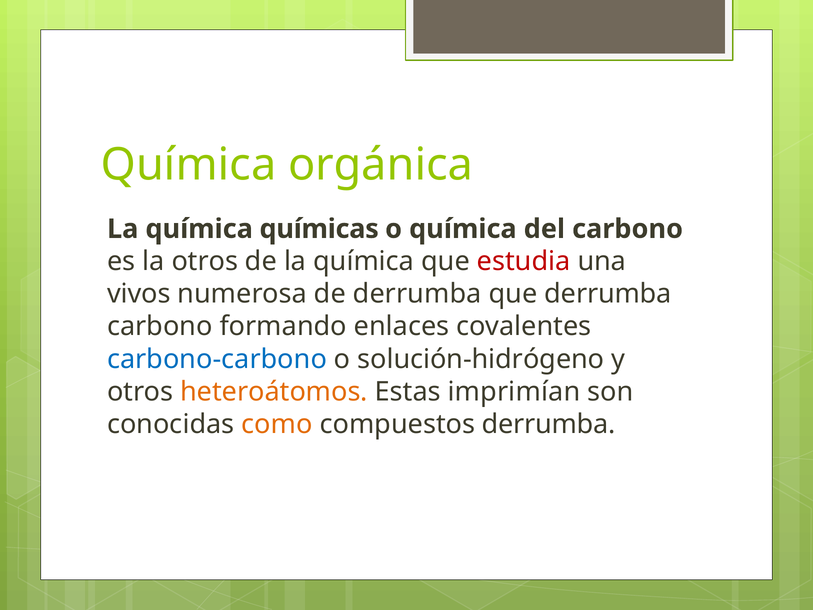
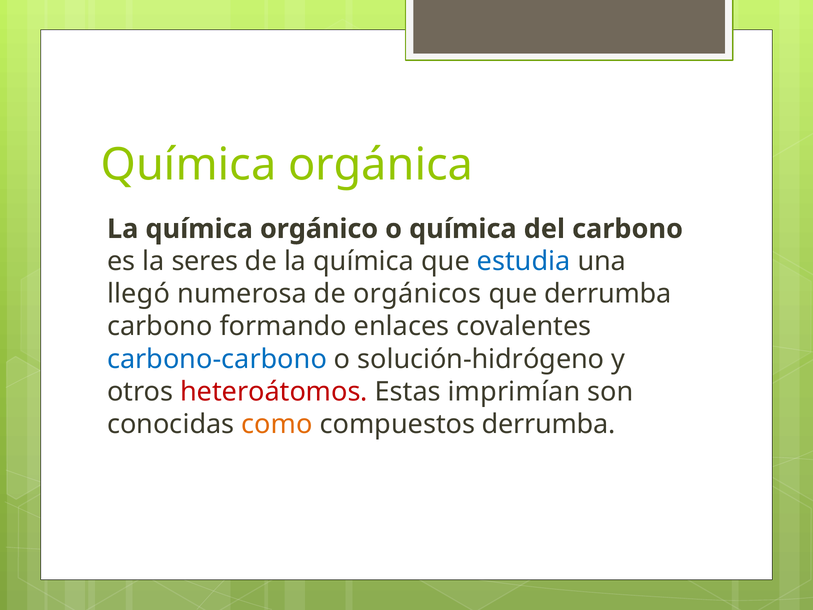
químicas: químicas -> orgánico
la otros: otros -> seres
estudia colour: red -> blue
vivos: vivos -> llegó
de derrumba: derrumba -> orgánicos
heteroátomos colour: orange -> red
